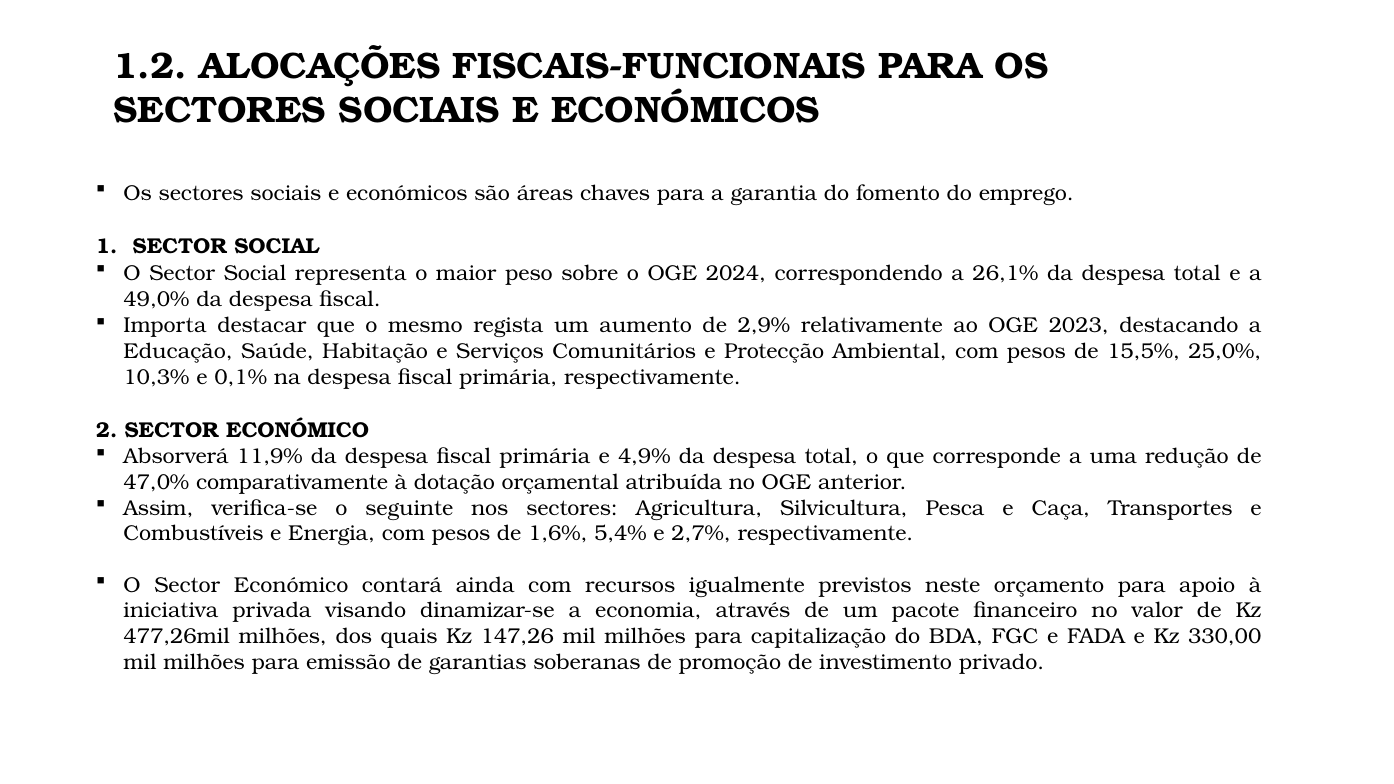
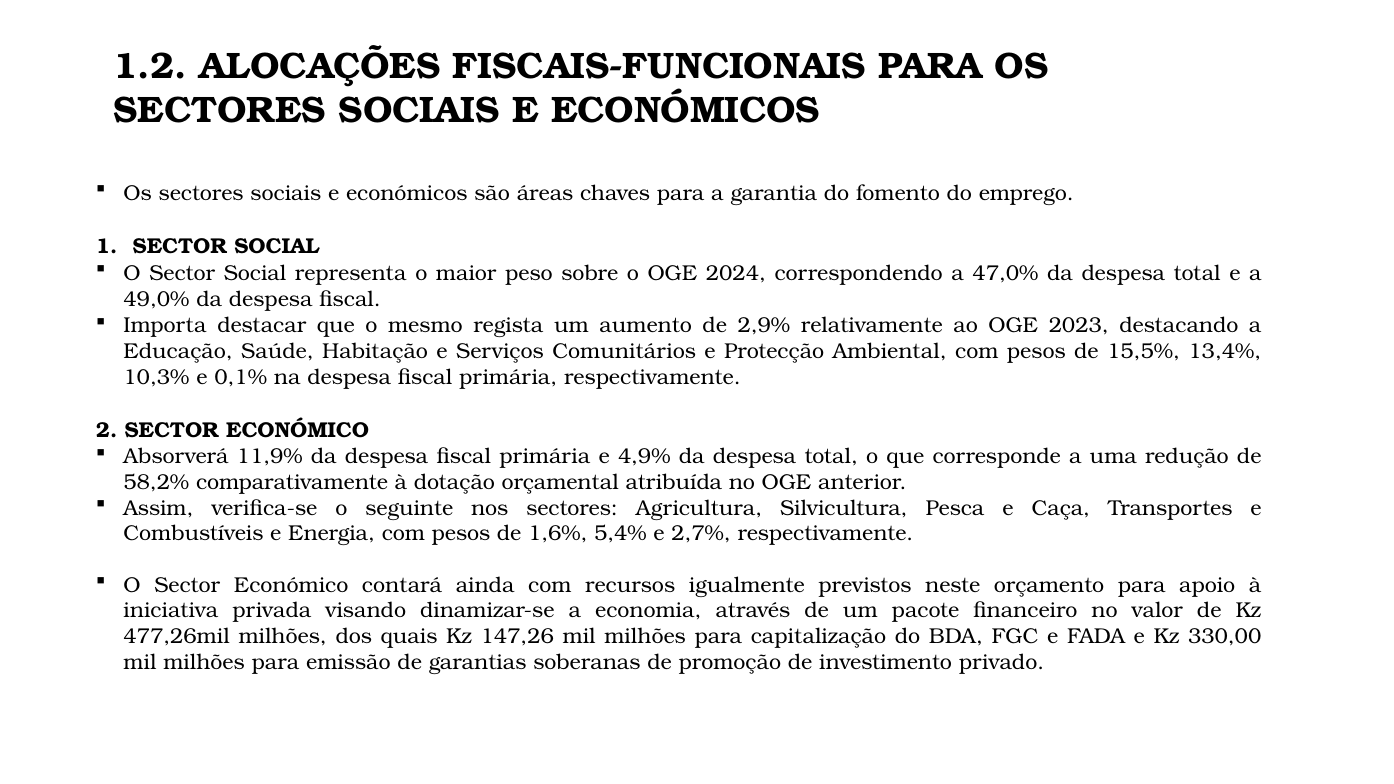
26,1%: 26,1% -> 47,0%
25,0%: 25,0% -> 13,4%
47,0%: 47,0% -> 58,2%
